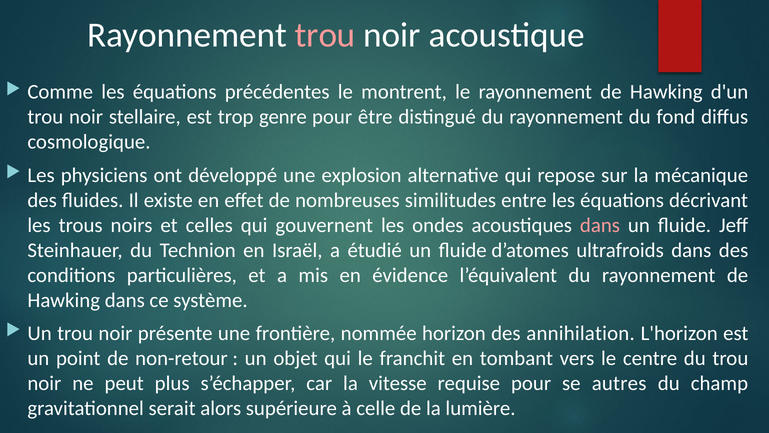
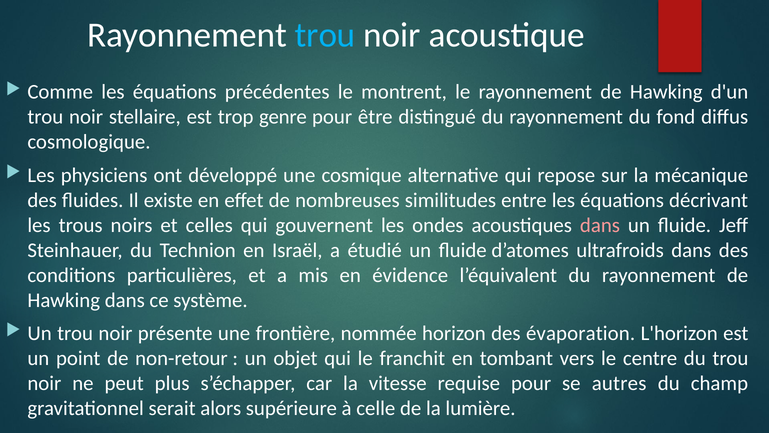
trou at (325, 35) colour: pink -> light blue
explosion: explosion -> cosmique
annihilation: annihilation -> évaporation
